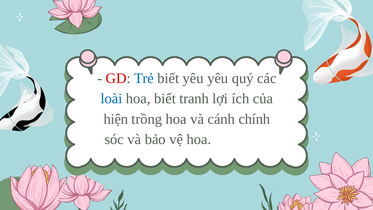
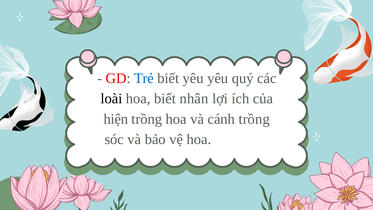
loài colour: blue -> black
tranh: tranh -> nhân
cánh chính: chính -> trồng
